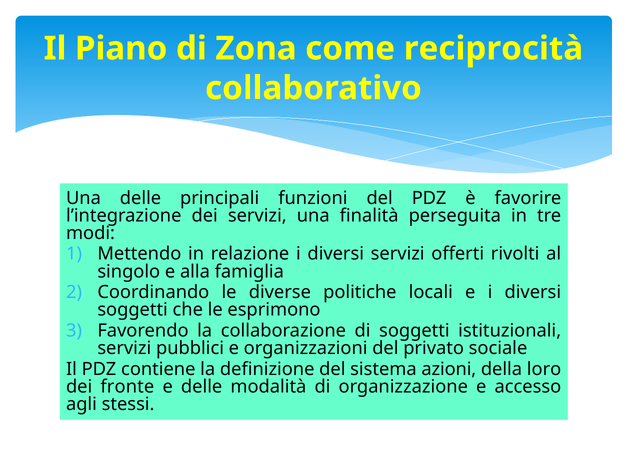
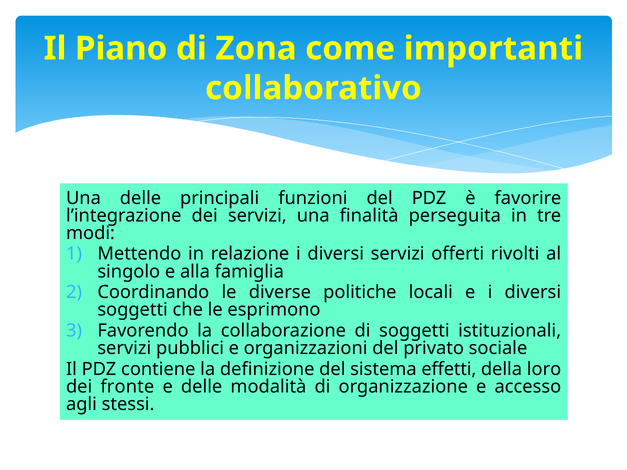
reciprocità: reciprocità -> importanti
azioni: azioni -> effetti
